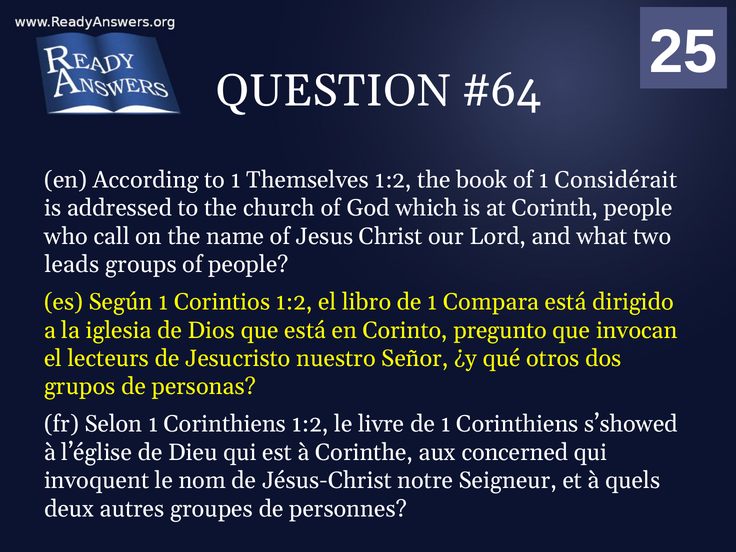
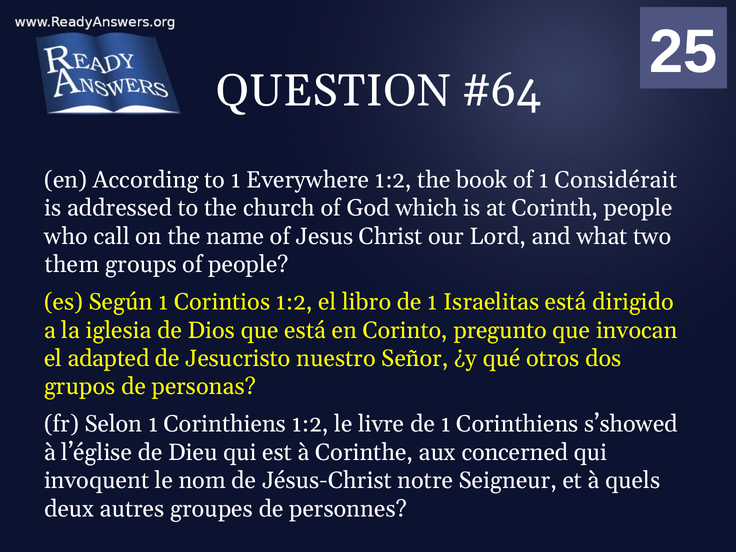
Themselves: Themselves -> Everywhere
leads: leads -> them
Compara: Compara -> Israelitas
lecteurs: lecteurs -> adapted
